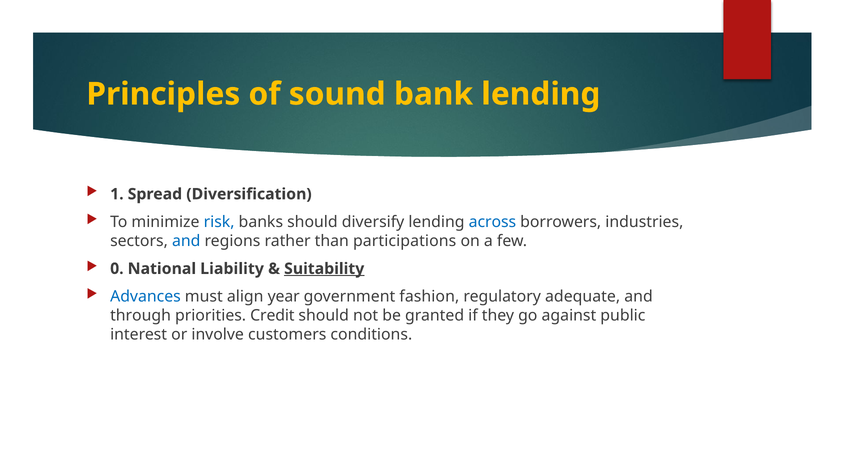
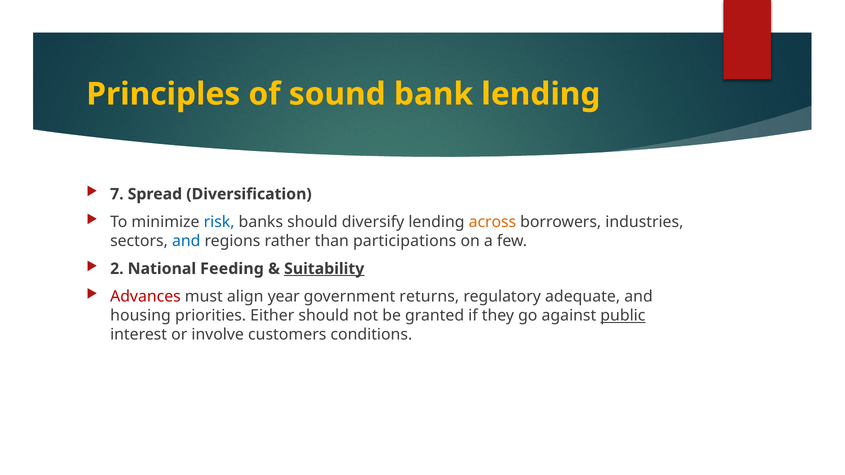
1: 1 -> 7
across colour: blue -> orange
0: 0 -> 2
Liability: Liability -> Feeding
Advances colour: blue -> red
fashion: fashion -> returns
through: through -> housing
Credit: Credit -> Either
public underline: none -> present
